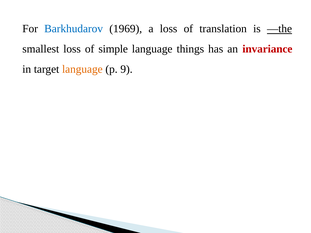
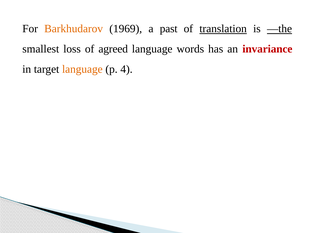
Barkhudarov colour: blue -> orange
a loss: loss -> past
translation underline: none -> present
simple: simple -> agreed
things: things -> words
9: 9 -> 4
